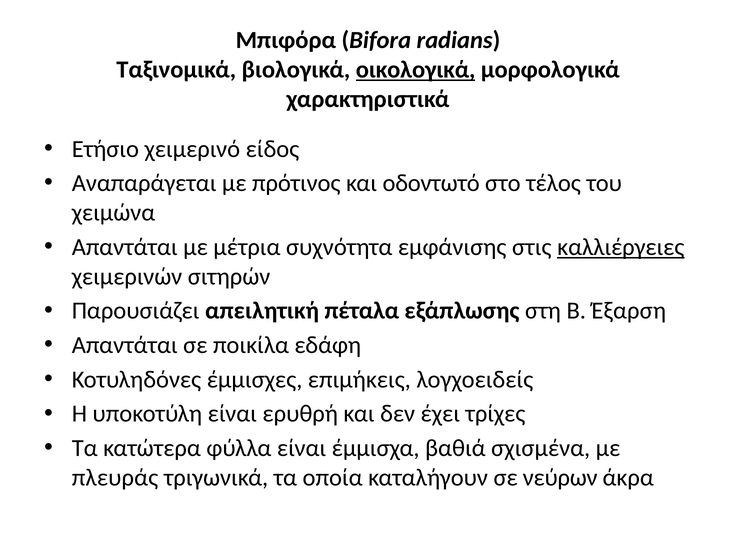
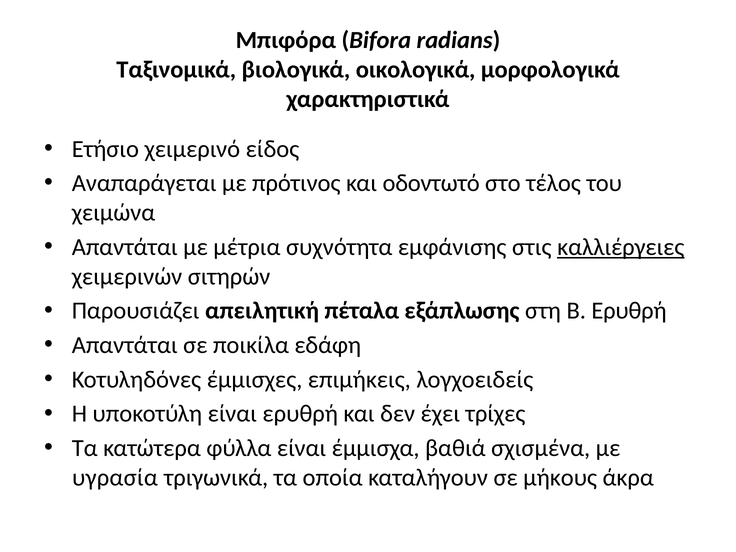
οικολογικά underline: present -> none
Β Έξαρση: Έξαρση -> Ερυθρή
πλευράς: πλευράς -> υγρασία
νεύρων: νεύρων -> μήκους
